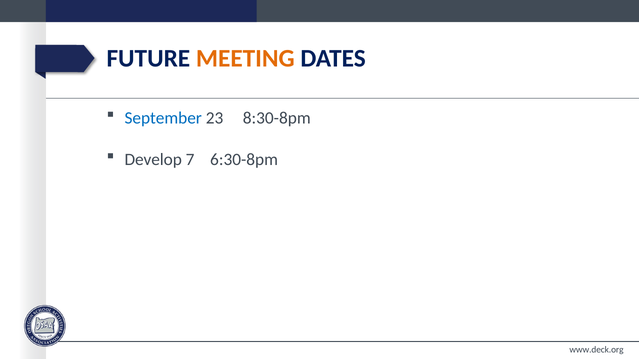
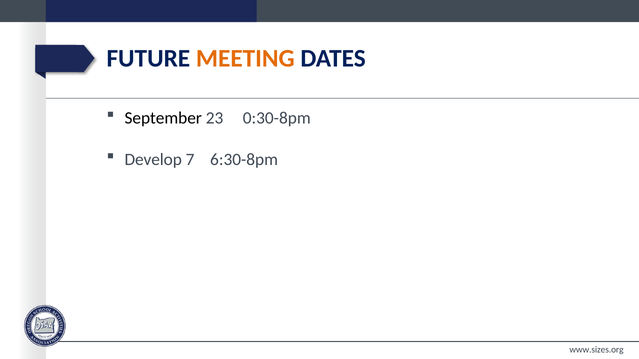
September colour: blue -> black
8:30-8pm: 8:30-8pm -> 0:30-8pm
www.deck.org: www.deck.org -> www.sizes.org
